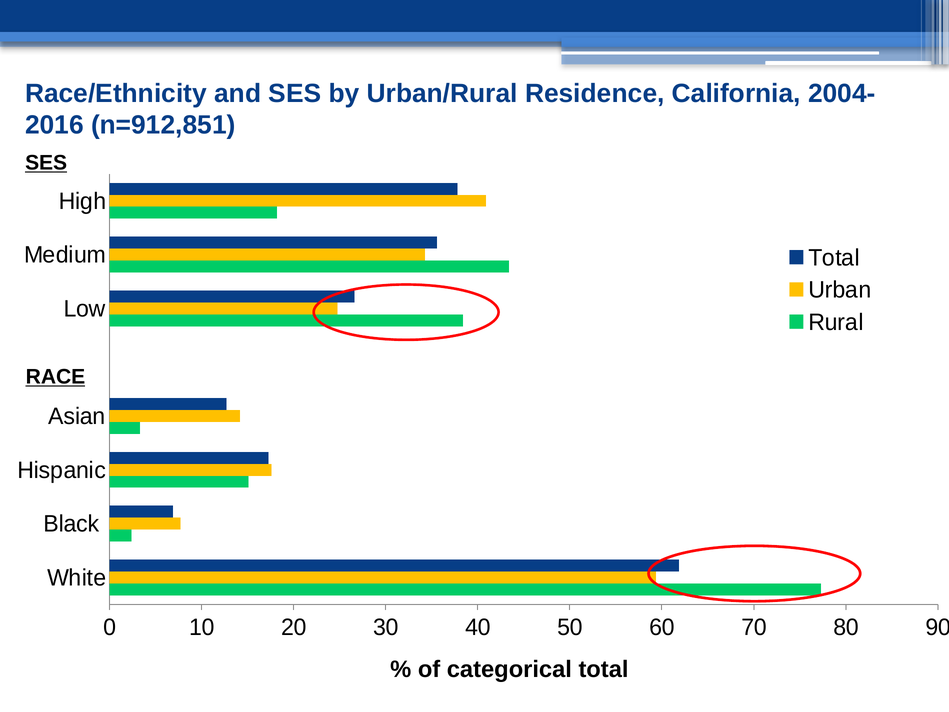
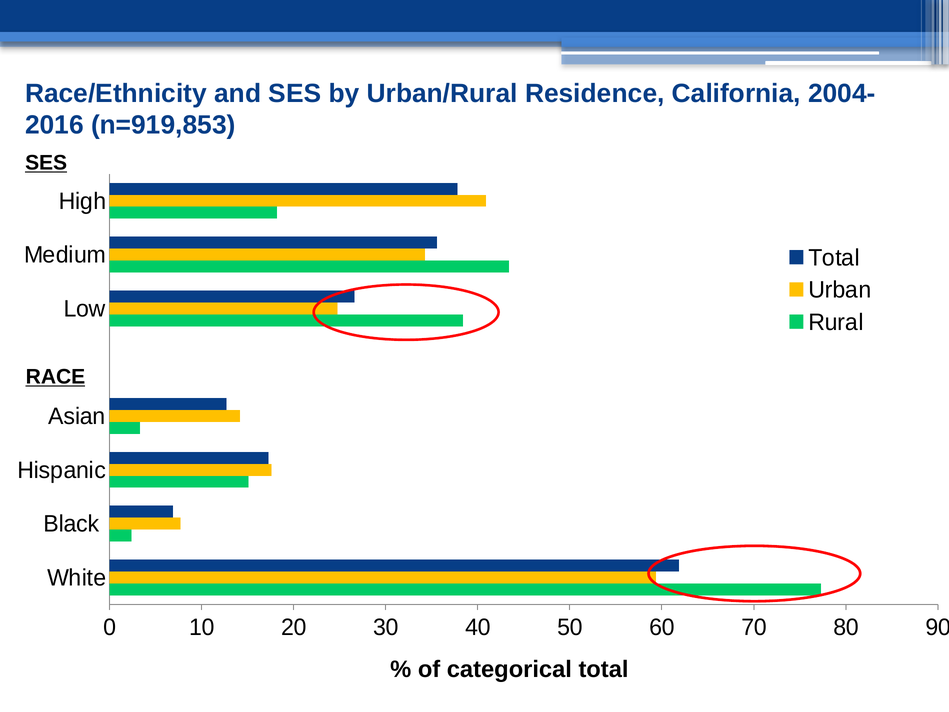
n=912,851: n=912,851 -> n=919,853
